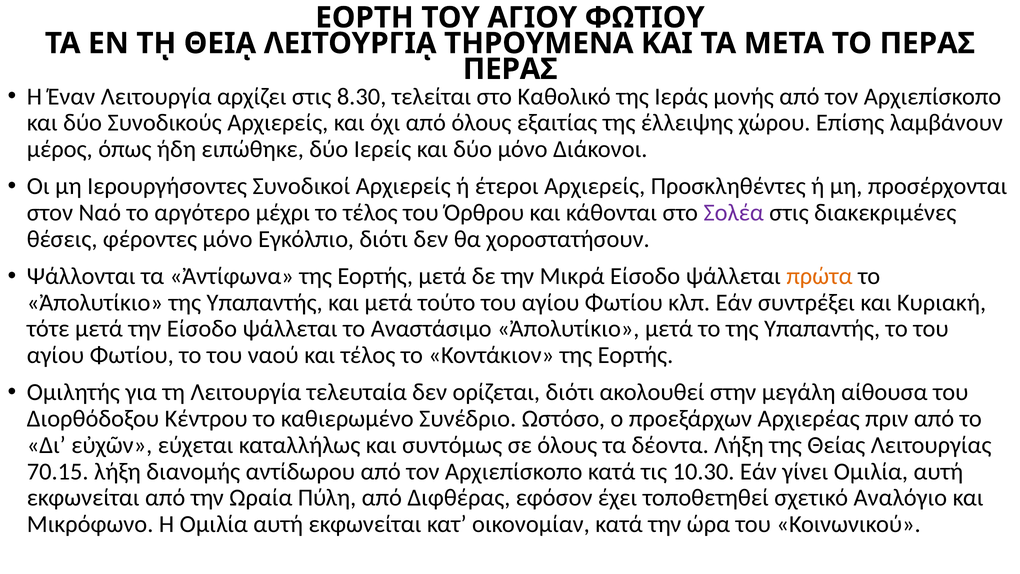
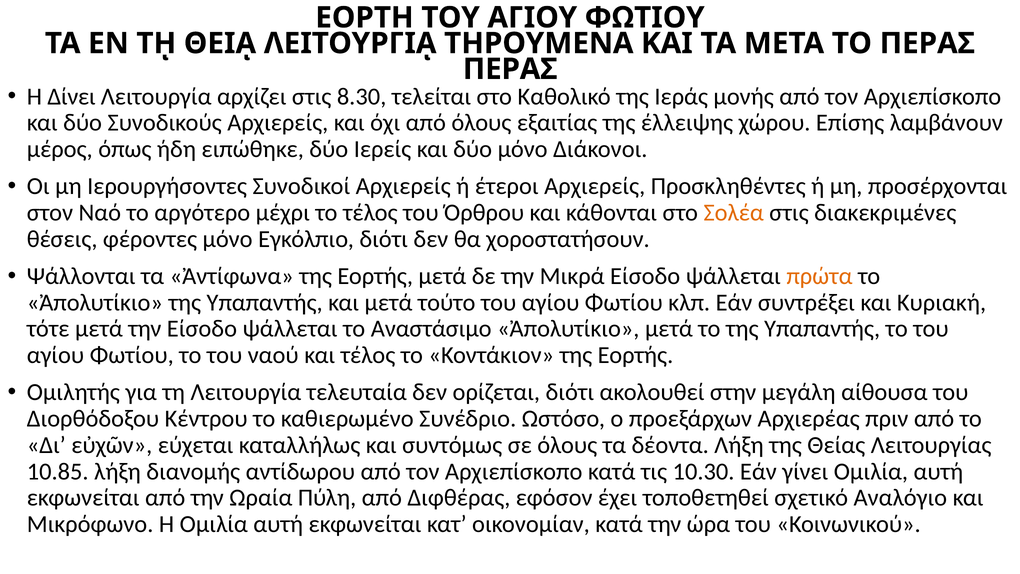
Έναν: Έναν -> Δίνει
Σολέα colour: purple -> orange
70.15: 70.15 -> 10.85
